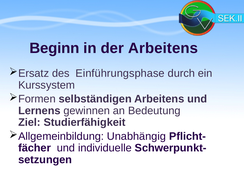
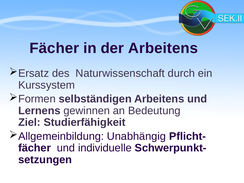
Beginn at (54, 48): Beginn -> Fächer
Einführungsphase: Einführungsphase -> Naturwissenschaft
